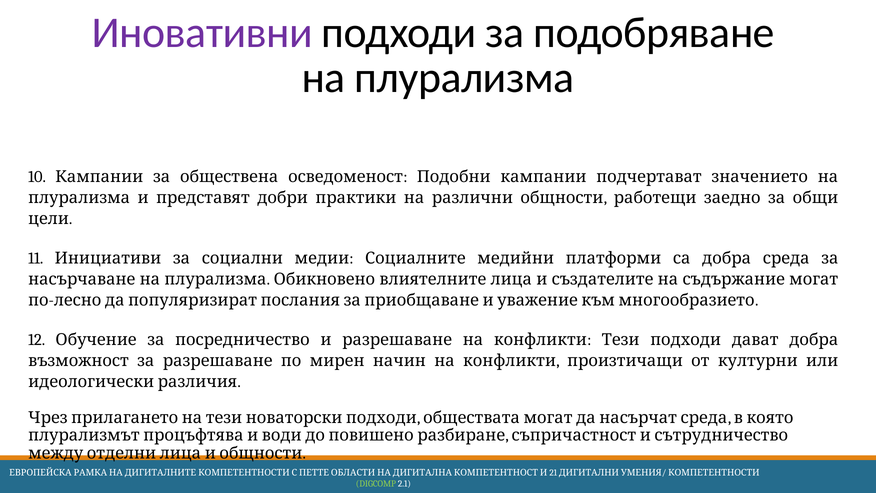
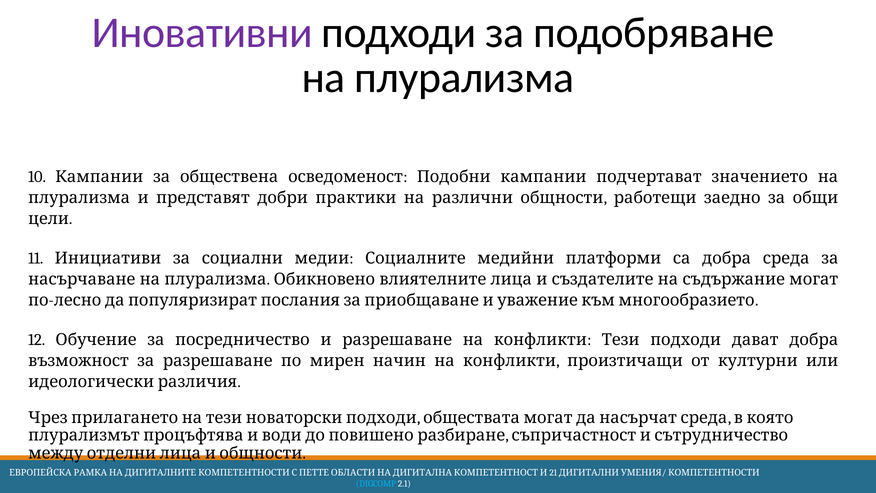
DIGCOMP colour: light green -> light blue
